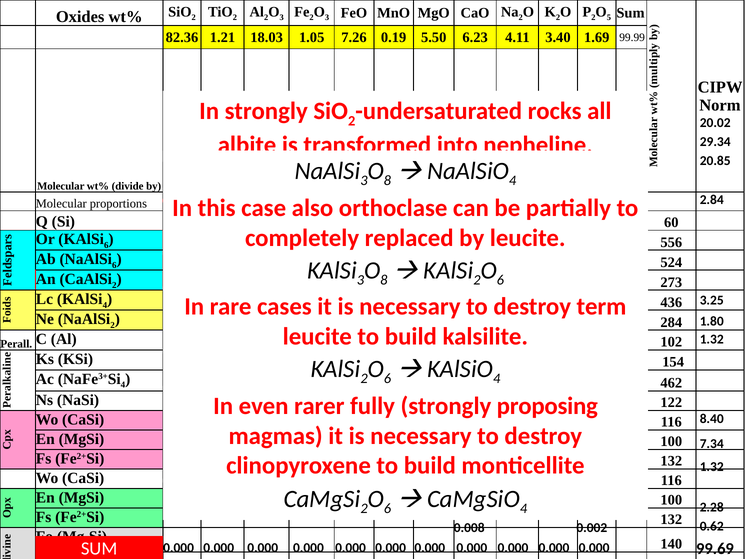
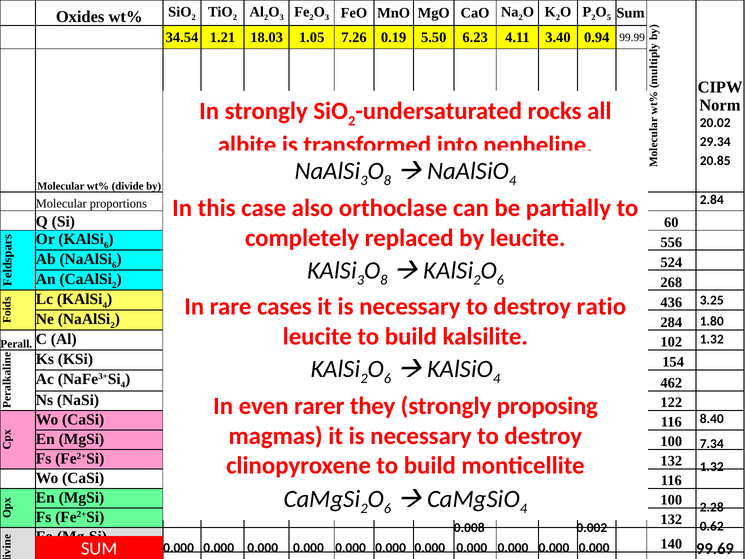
82.36: 82.36 -> 34.54
1.69: 1.69 -> 0.94
273: 273 -> 268
term: term -> ratio
fully: fully -> they
